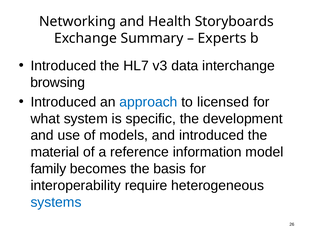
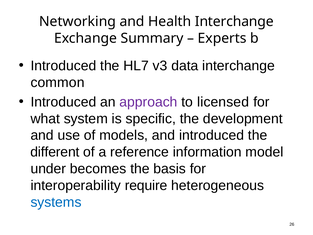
Health Storyboards: Storyboards -> Interchange
browsing: browsing -> common
approach colour: blue -> purple
material: material -> different
family: family -> under
